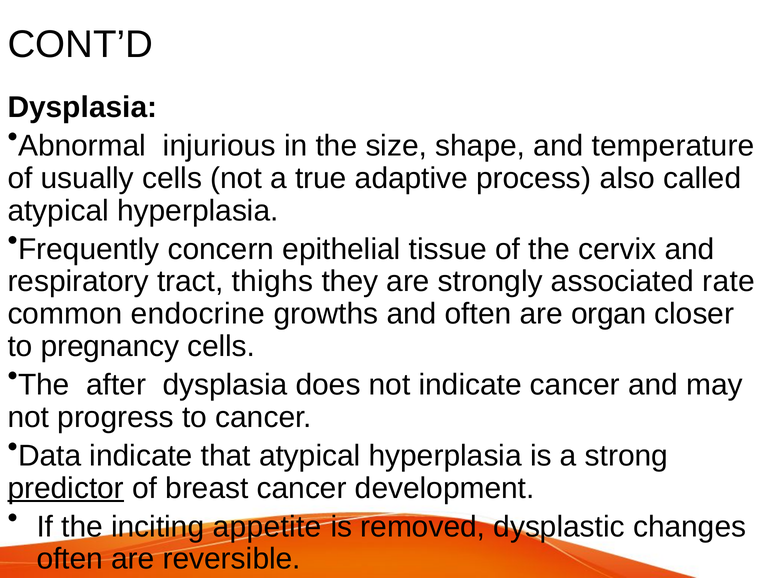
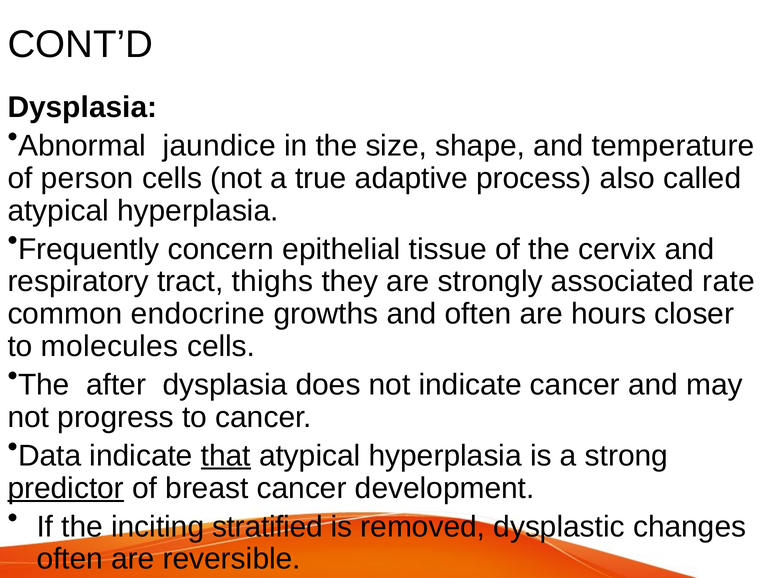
injurious: injurious -> jaundice
usually: usually -> person
organ: organ -> hours
pregnancy: pregnancy -> molecules
that underline: none -> present
appetite: appetite -> stratified
